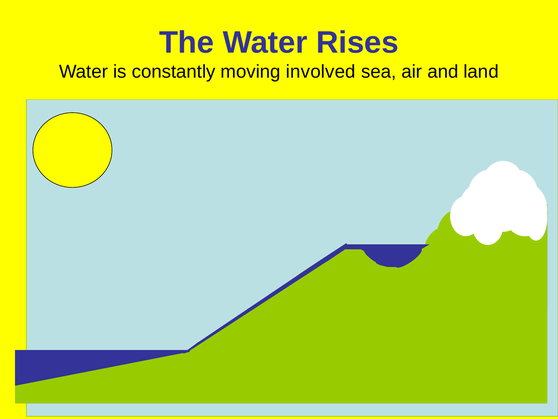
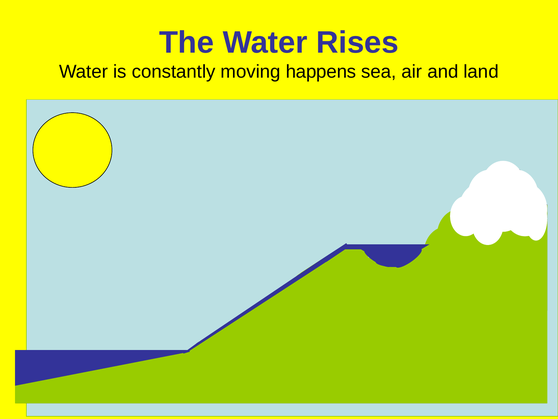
involved: involved -> happens
